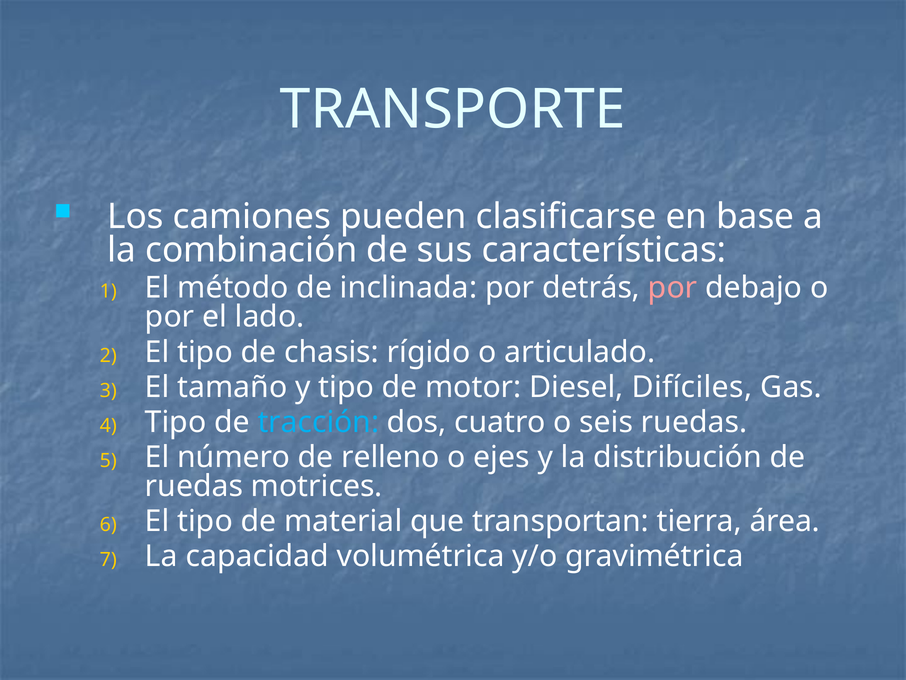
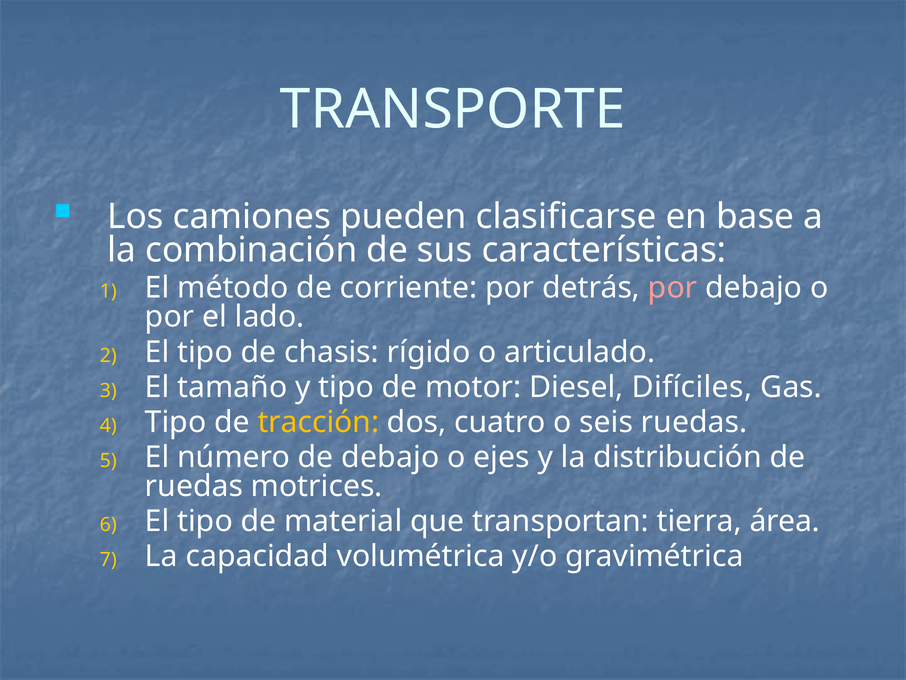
inclinada: inclinada -> corriente
tracción colour: light blue -> yellow
de relleno: relleno -> debajo
